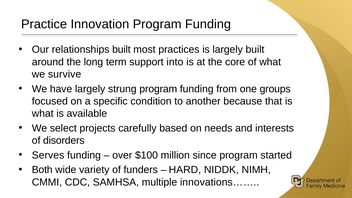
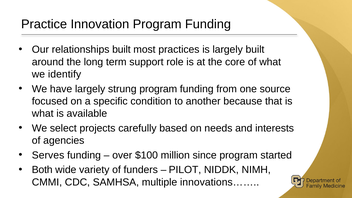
into: into -> role
survive: survive -> identify
groups: groups -> source
disorders: disorders -> agencies
HARD: HARD -> PILOT
